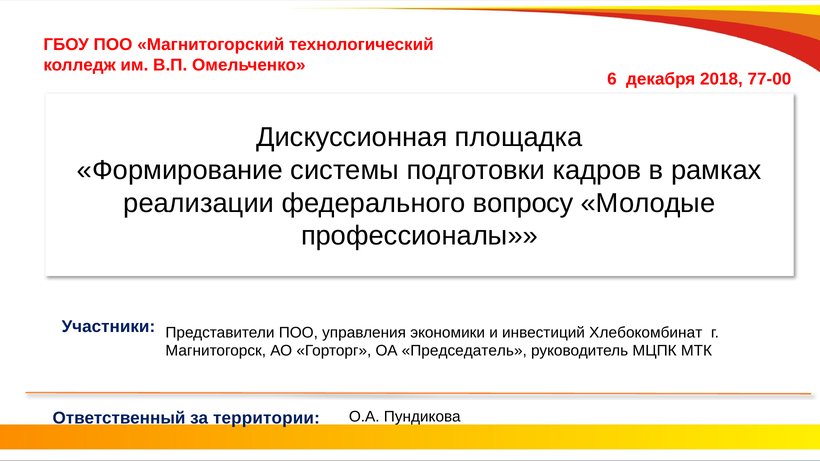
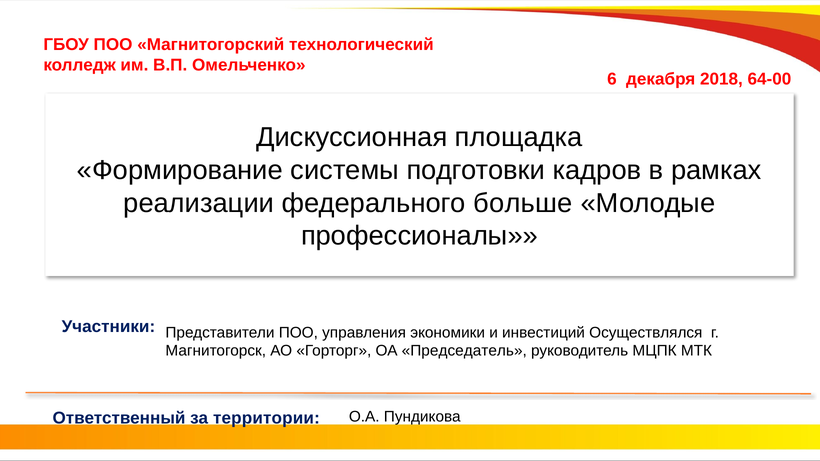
77-00: 77-00 -> 64-00
вопросу: вопросу -> больше
Хлебокомбинат: Хлебокомбинат -> Осуществлялся
